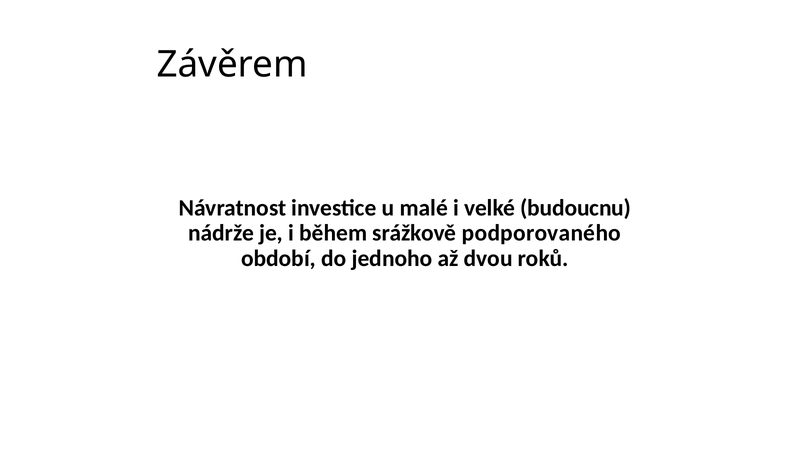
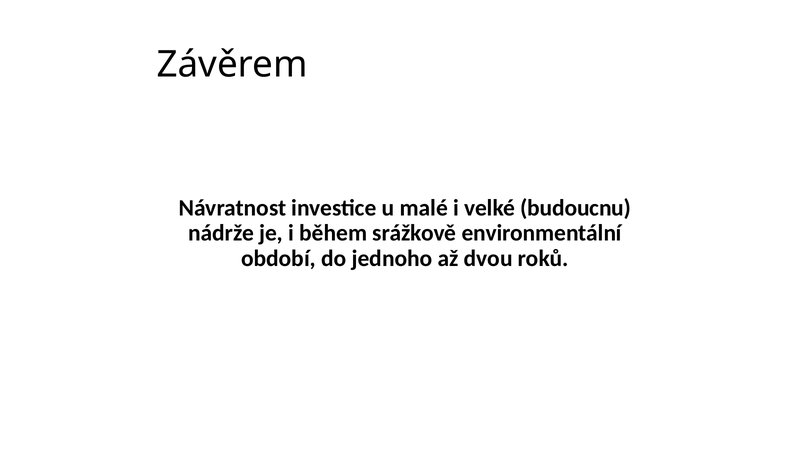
podporovaného: podporovaného -> environmentální
